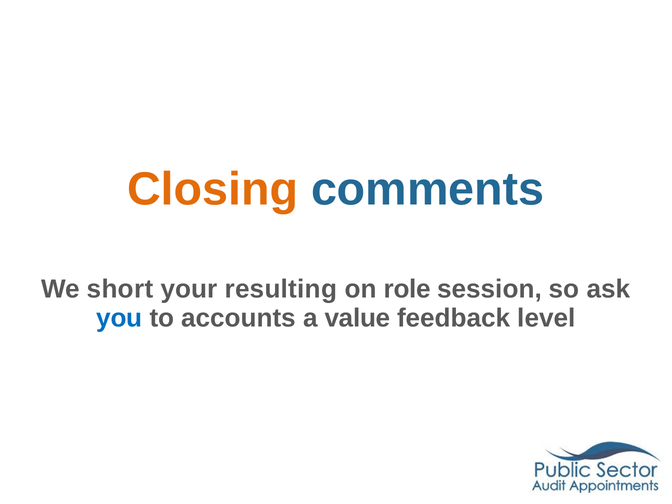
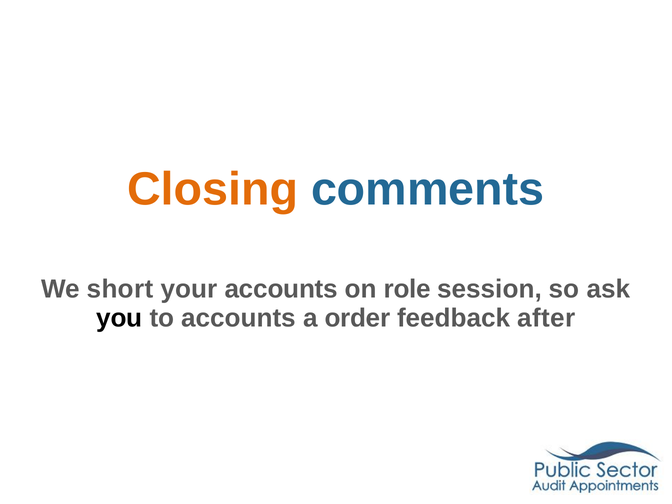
your resulting: resulting -> accounts
you colour: blue -> black
value: value -> order
level: level -> after
